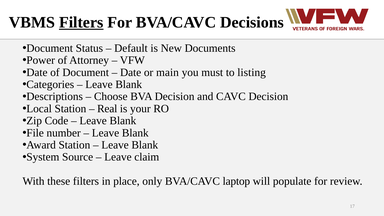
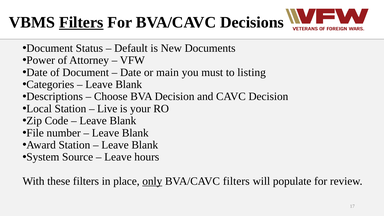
Real: Real -> Live
claim: claim -> hours
only underline: none -> present
BVA/CAVC laptop: laptop -> filters
